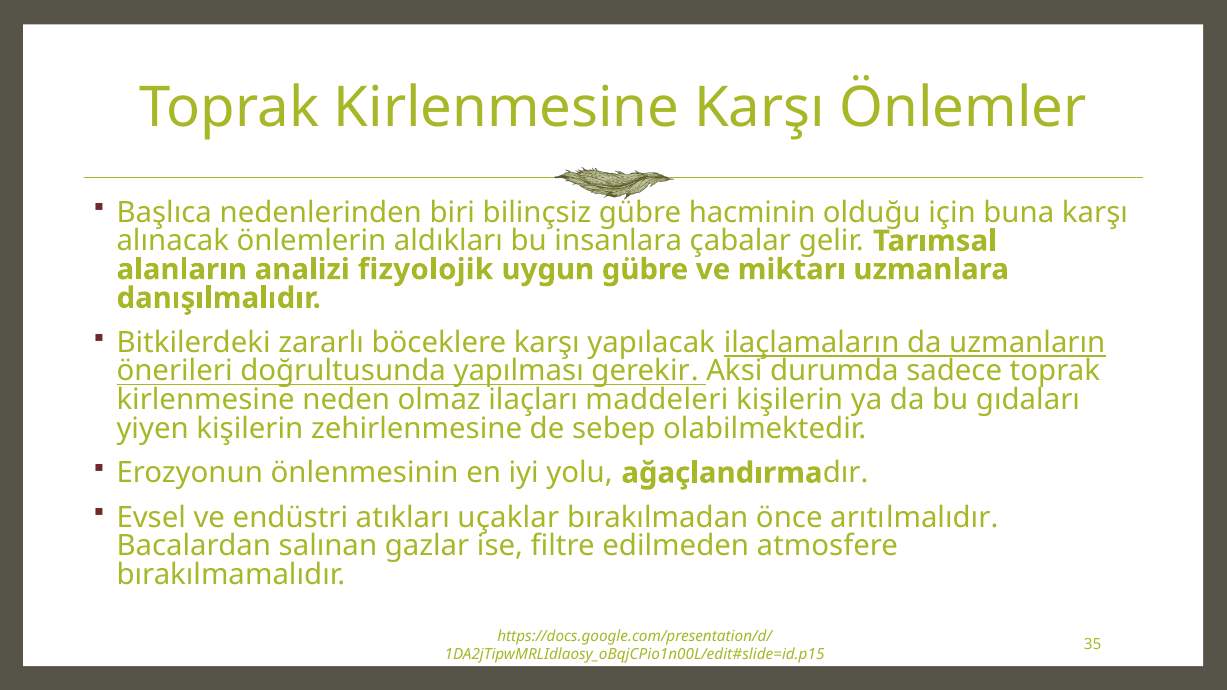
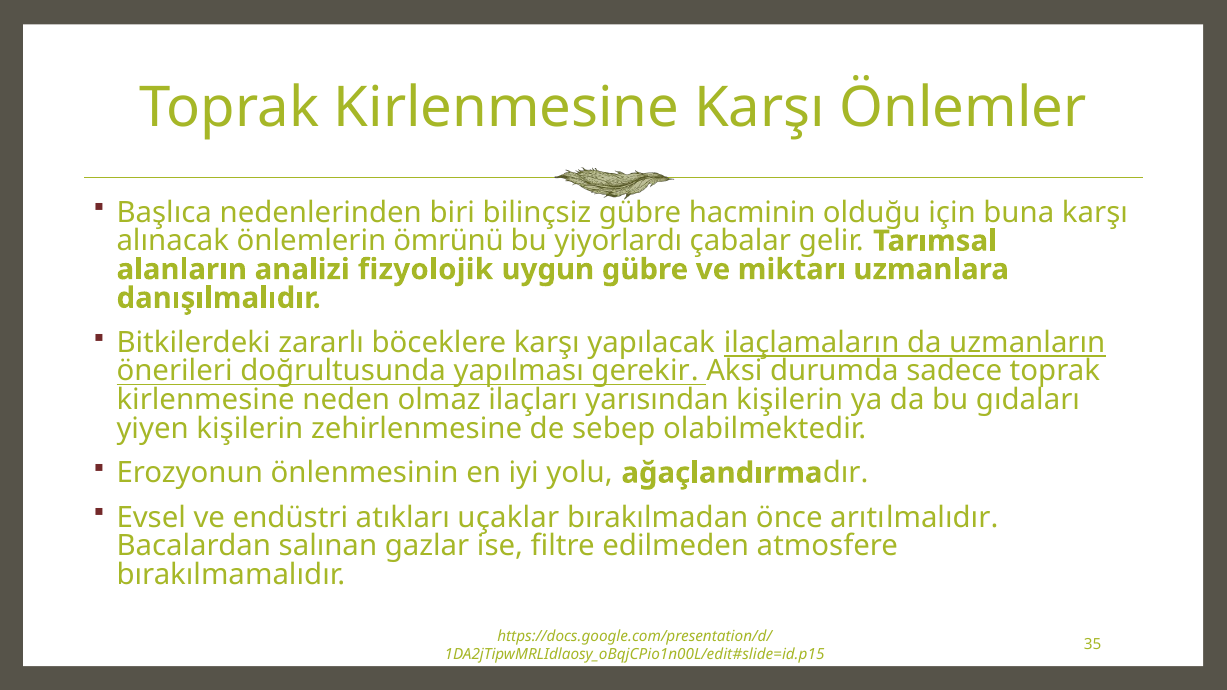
aldıkları: aldıkları -> ömrünü
insanlara: insanlara -> yiyorlardı
maddeleri: maddeleri -> yarısından
